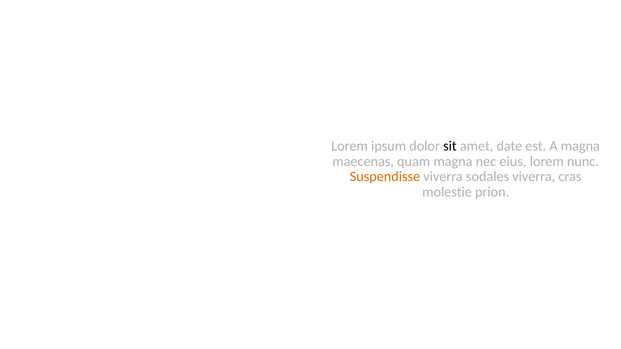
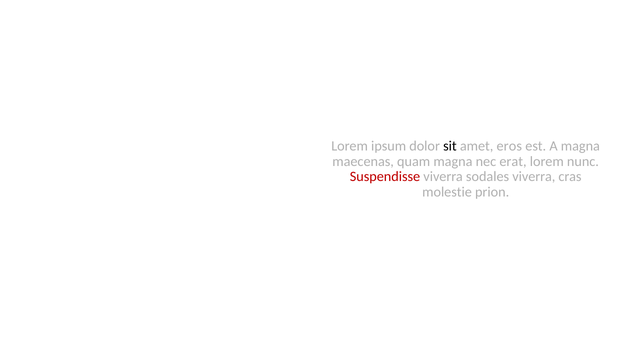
date: date -> eros
eius: eius -> erat
Suspendisse colour: orange -> red
